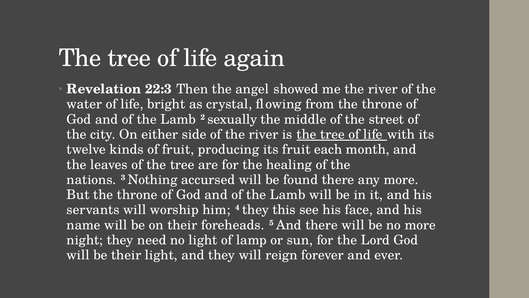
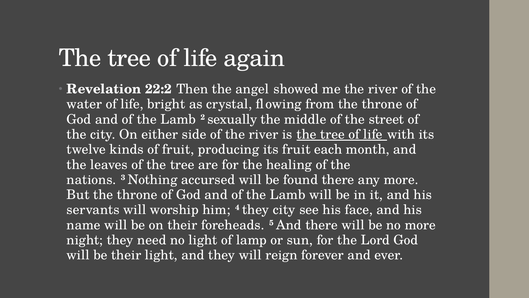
22:3: 22:3 -> 22:2
they this: this -> city
